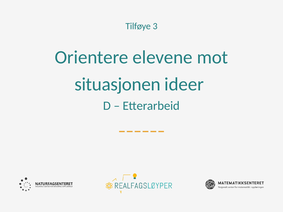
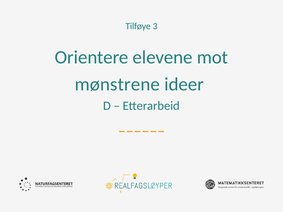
situasjonen: situasjonen -> mønstrene
